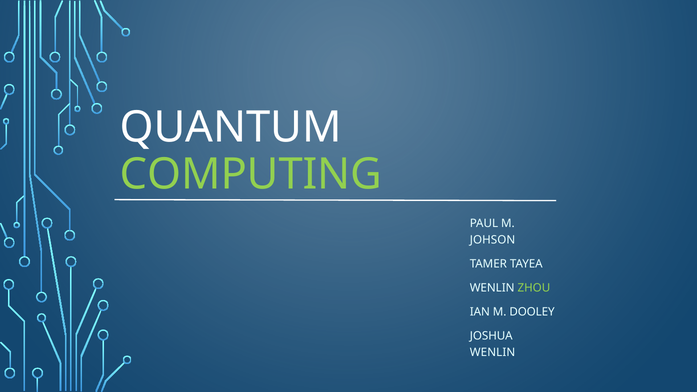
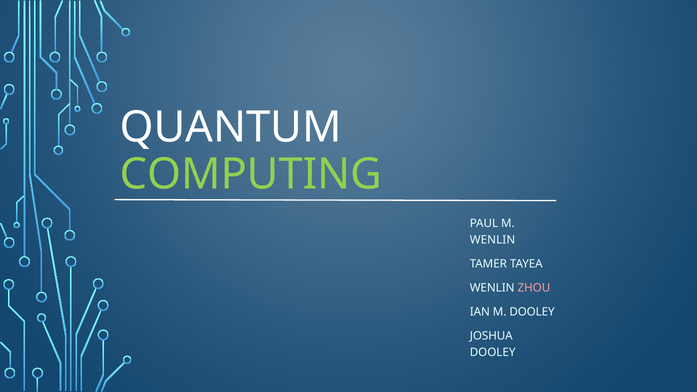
JOHSON at (493, 240): JOHSON -> WENLIN
ZHOU colour: light green -> pink
WENLIN at (493, 353): WENLIN -> DOOLEY
